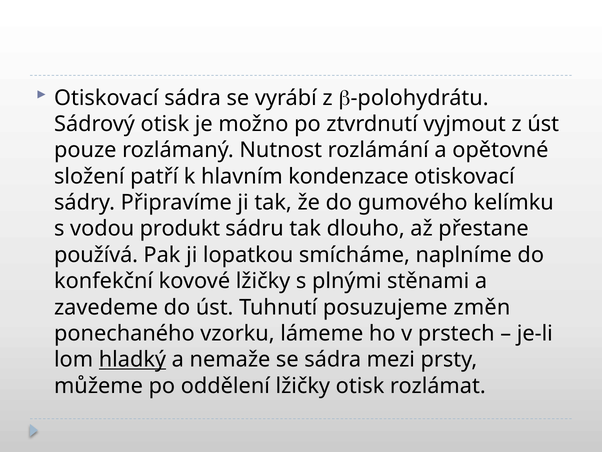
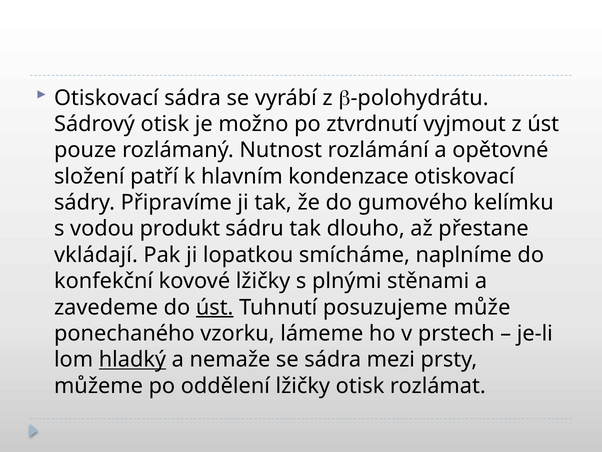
používá: používá -> vkládají
úst at (215, 307) underline: none -> present
změn: změn -> může
